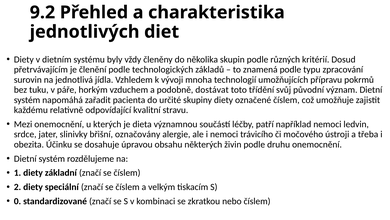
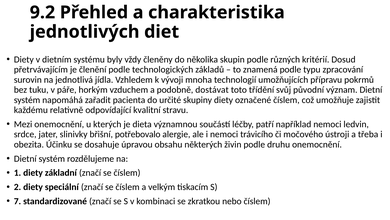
označovány: označovány -> potřebovalo
0: 0 -> 7
